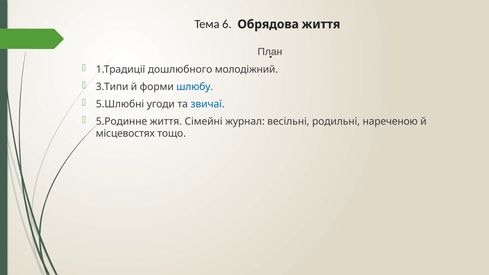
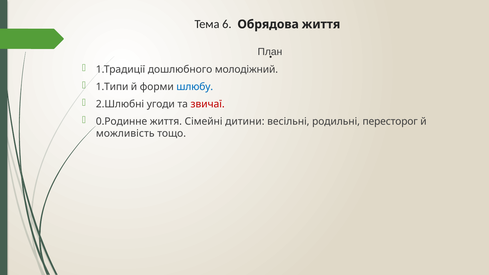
3.Типи: 3.Типи -> 1.Типи
5.Шлюбні: 5.Шлюбні -> 2.Шлюбні
звичаї colour: blue -> red
5.Родинне: 5.Родинне -> 0.Родинне
журнал: журнал -> дитини
нареченою: нареченою -> пересторог
місцевостях: місцевостях -> можливість
